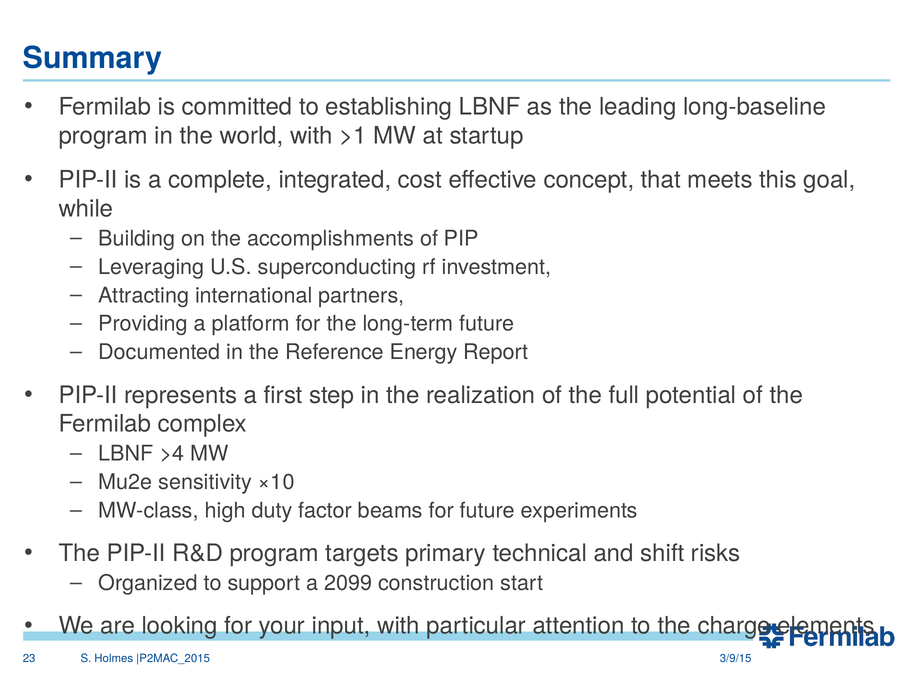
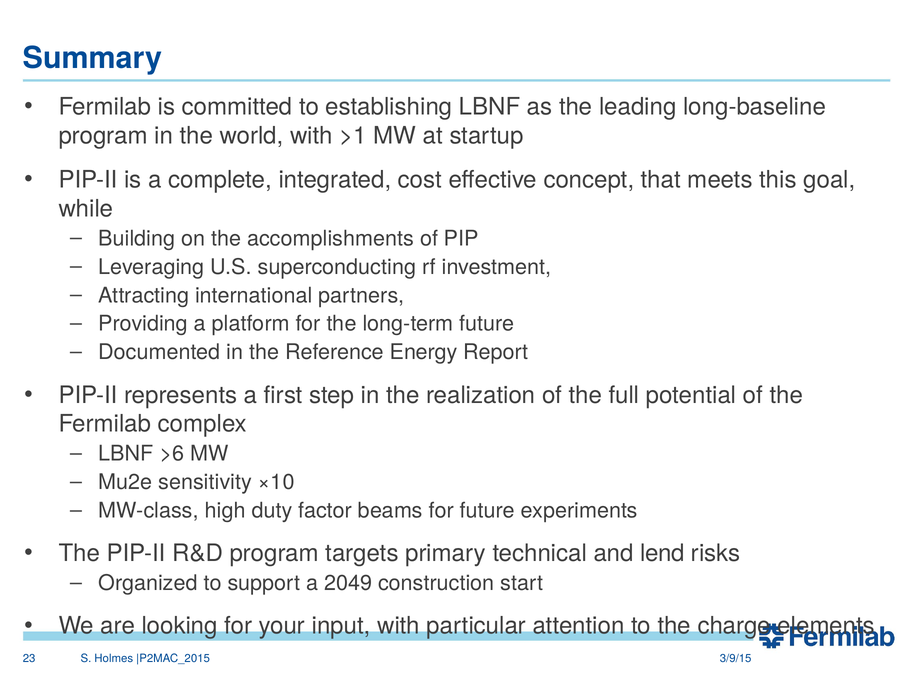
>4: >4 -> >6
shift: shift -> lend
2099: 2099 -> 2049
